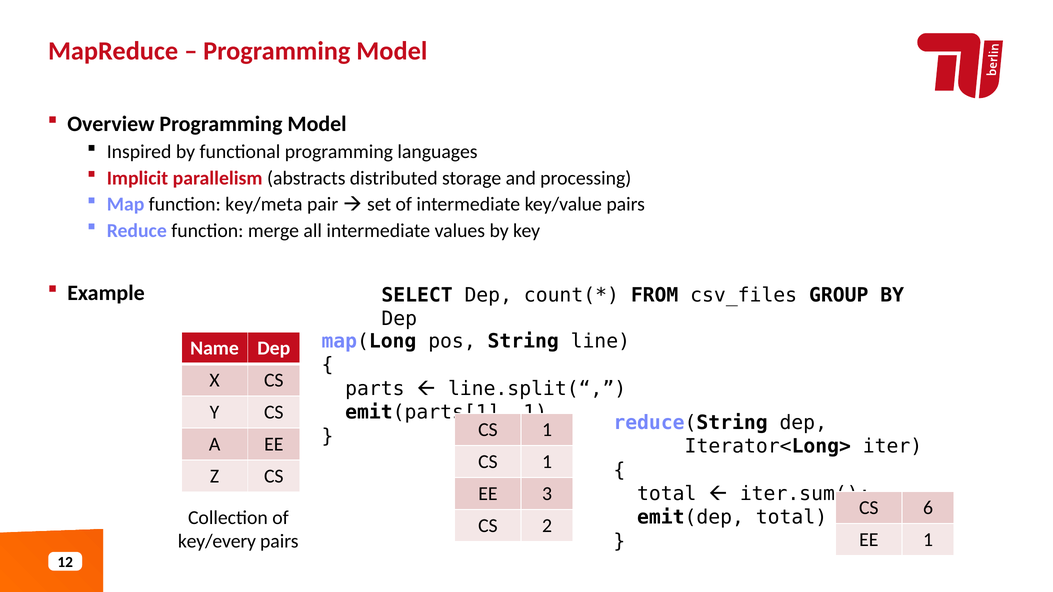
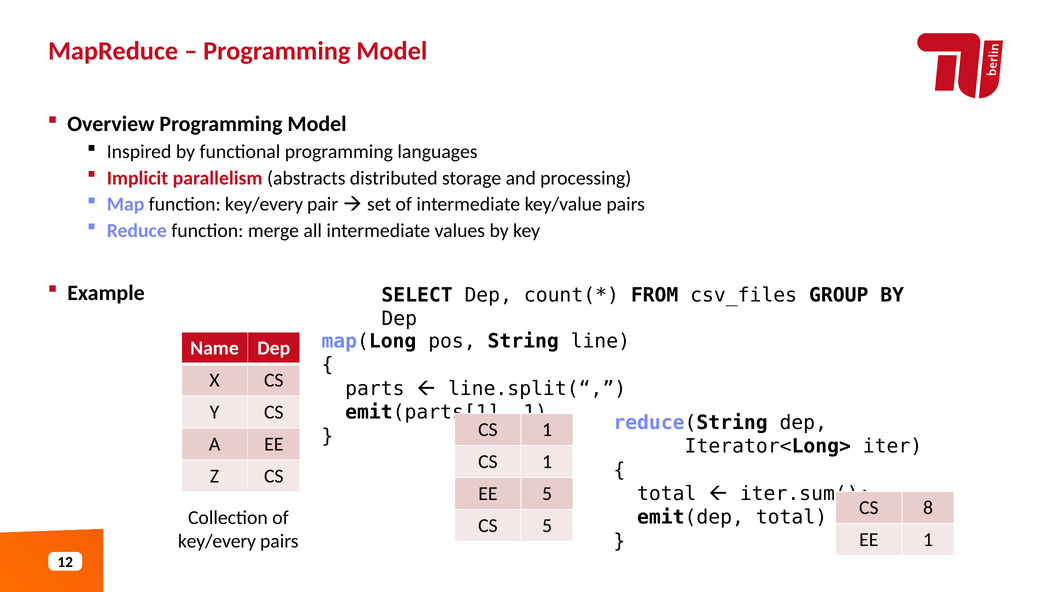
function key/meta: key/meta -> key/every
EE 3: 3 -> 5
6: 6 -> 8
CS 2: 2 -> 5
